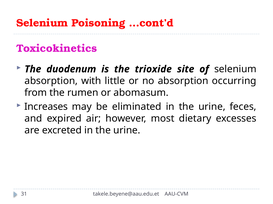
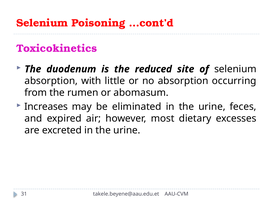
trioxide: trioxide -> reduced
